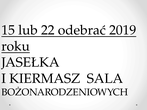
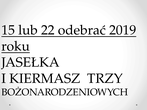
SALA: SALA -> TRZY
